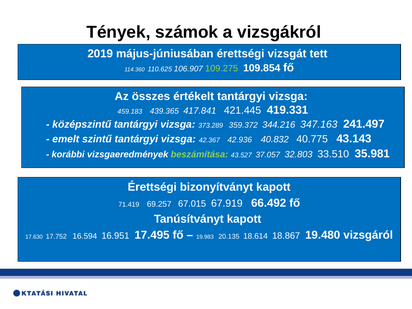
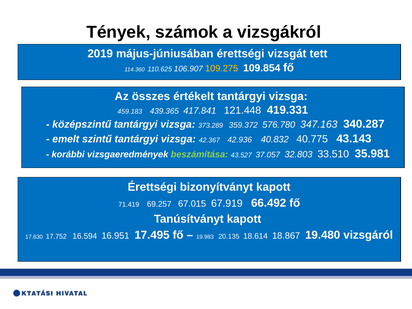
109.275 colour: light green -> yellow
421.445: 421.445 -> 121.448
344.216: 344.216 -> 576.780
241.497: 241.497 -> 340.287
